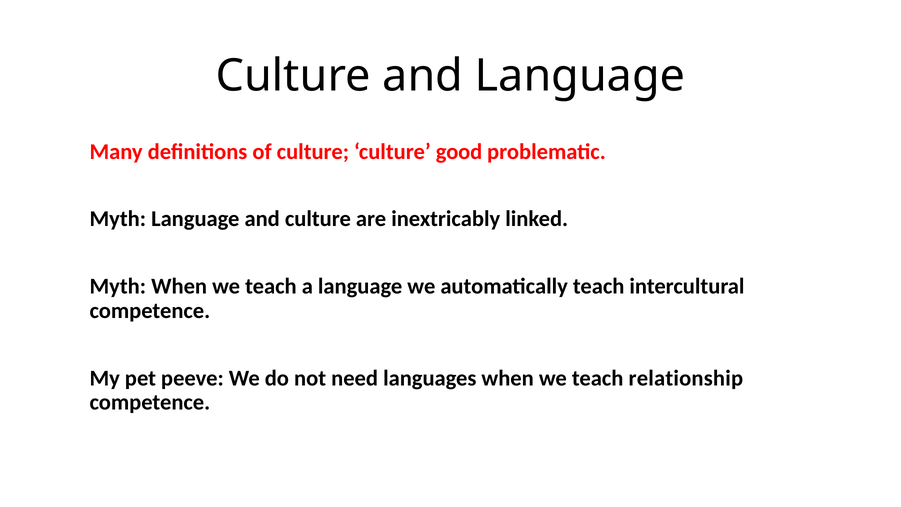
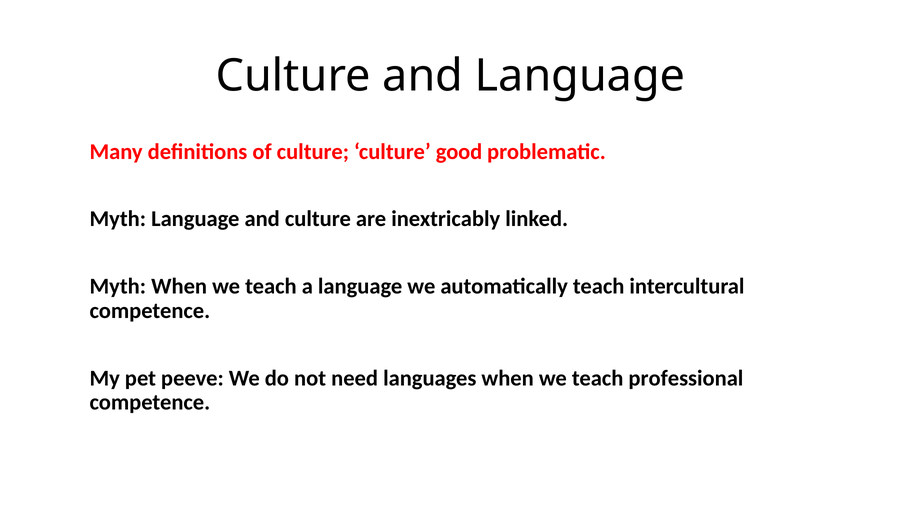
relationship: relationship -> professional
